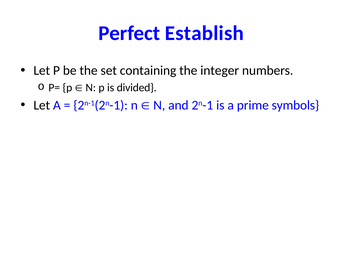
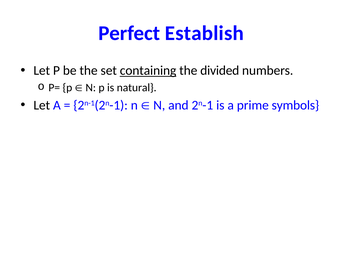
containing underline: none -> present
integer: integer -> divided
divided: divided -> natural
